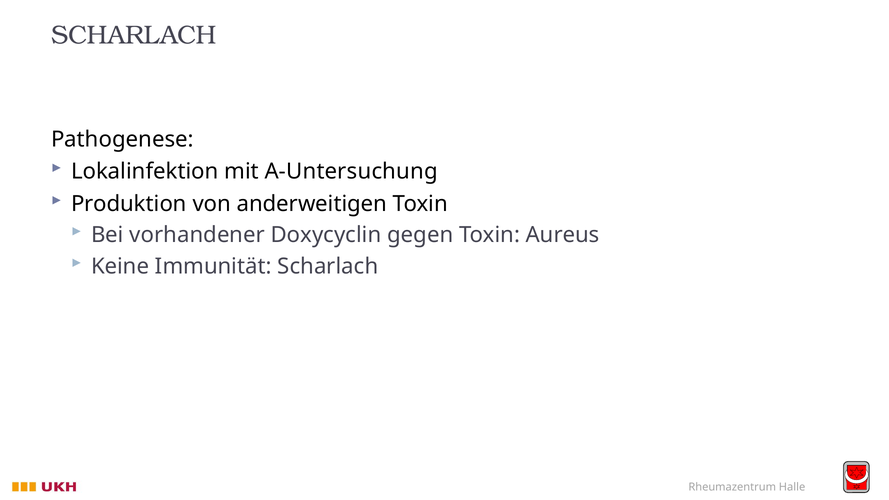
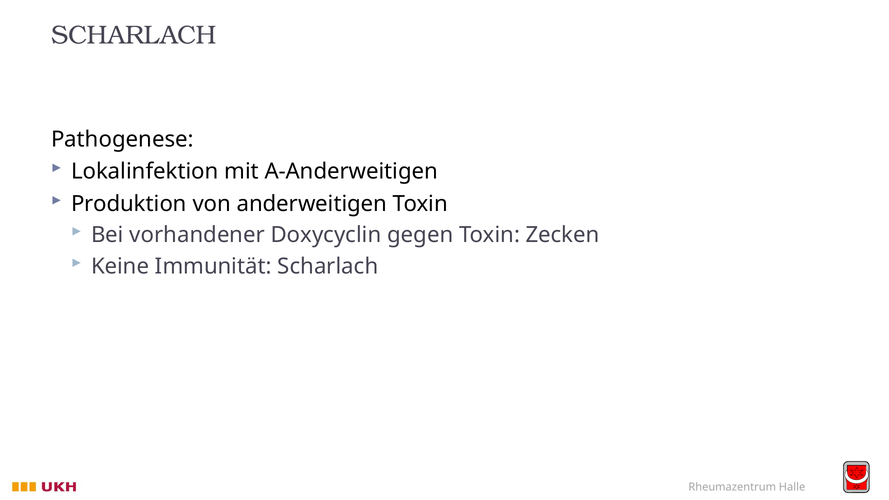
A-Untersuchung: A-Untersuchung -> A-Anderweitigen
Aureus: Aureus -> Zecken
